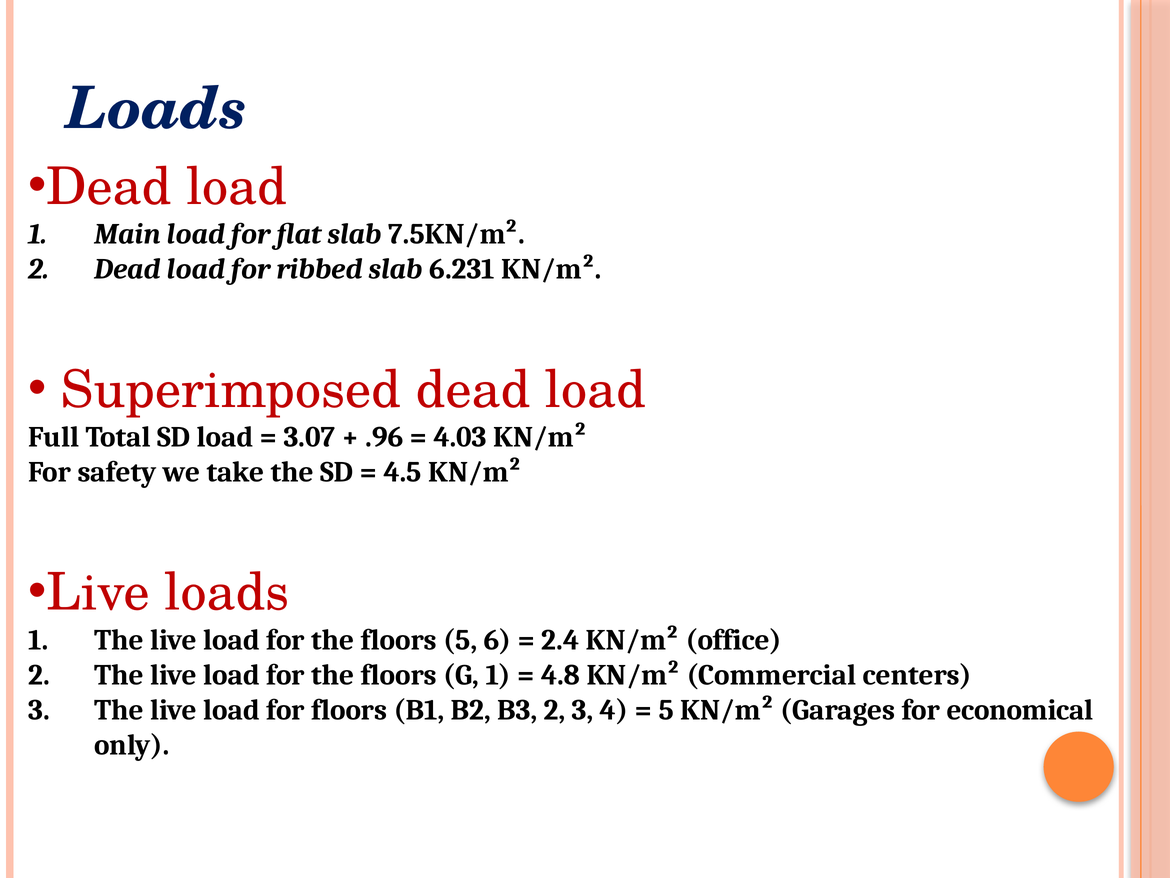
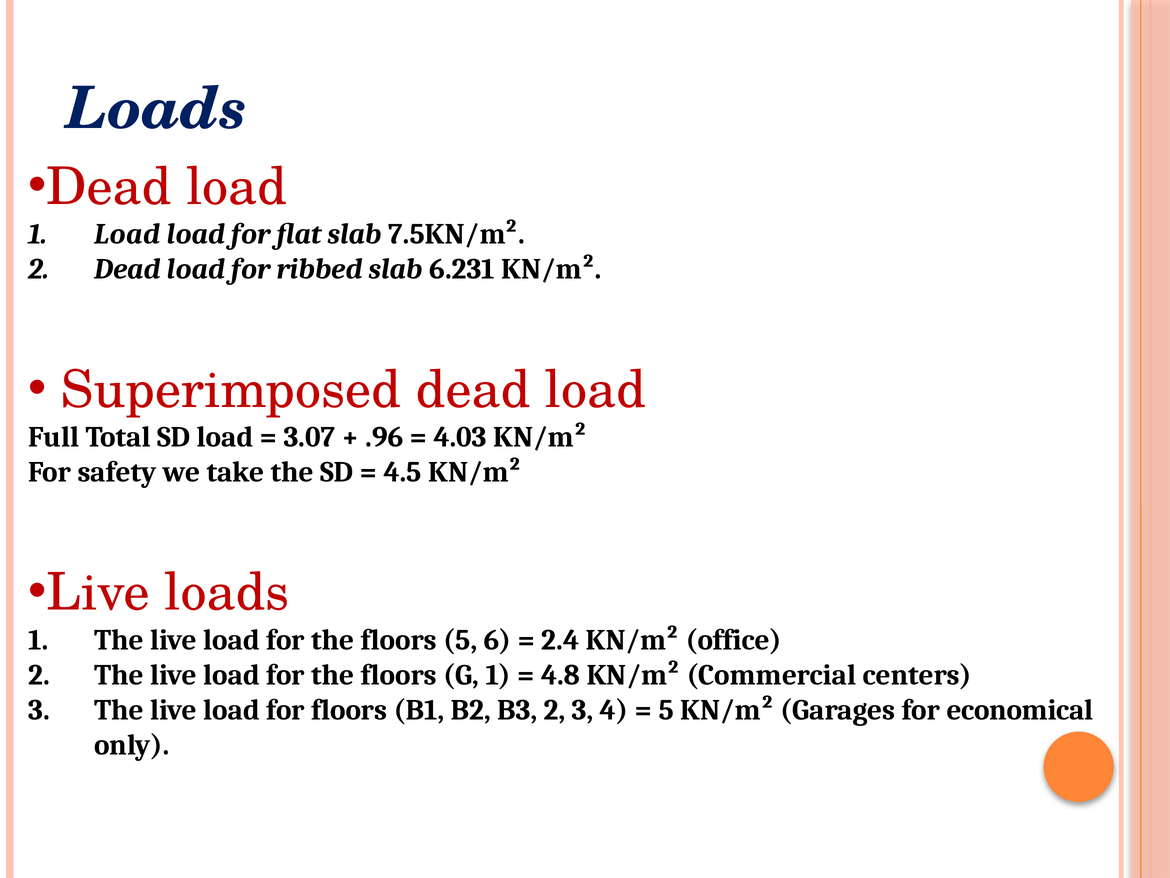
1 Main: Main -> Load
